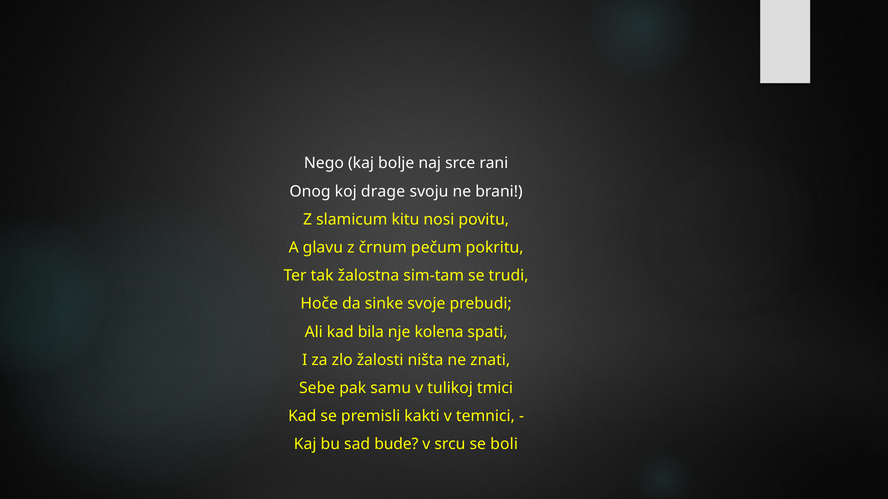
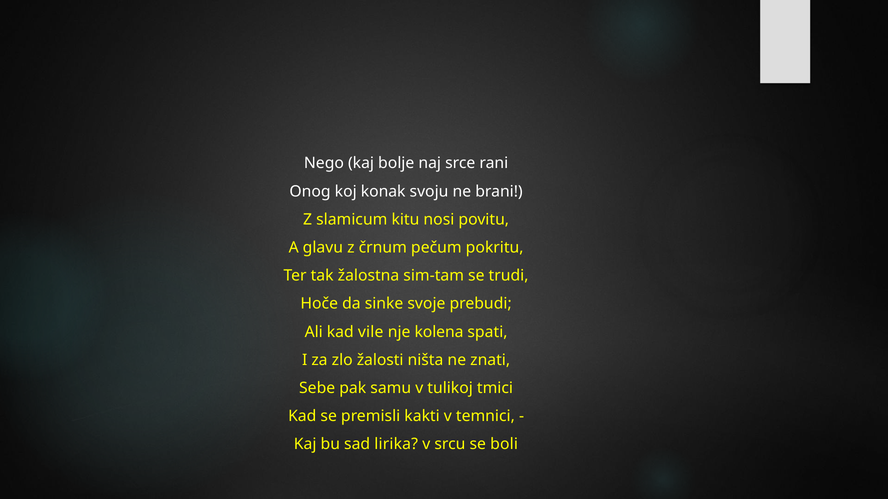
drage: drage -> konak
bila: bila -> vile
bude: bude -> lirika
